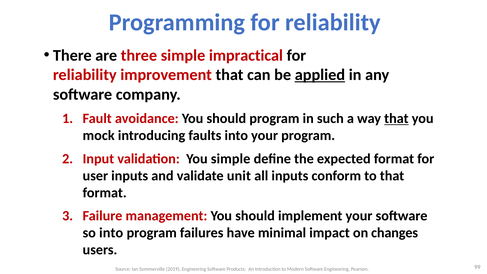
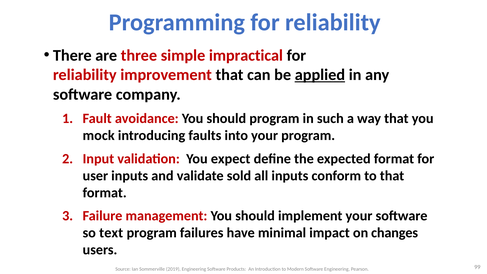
that at (396, 119) underline: present -> none
You simple: simple -> expect
unit: unit -> sold
so into: into -> text
